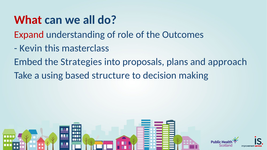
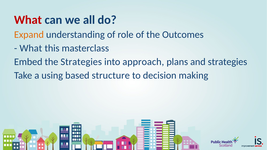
Expand colour: red -> orange
Kevin at (31, 48): Kevin -> What
proposals: proposals -> approach
and approach: approach -> strategies
